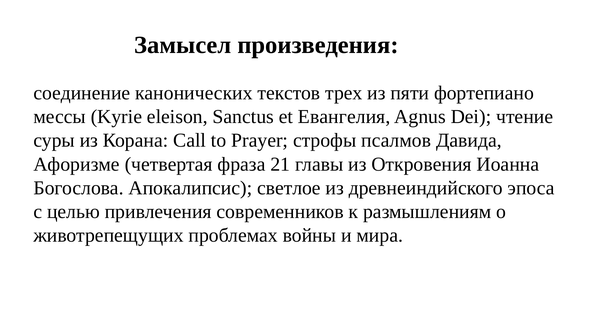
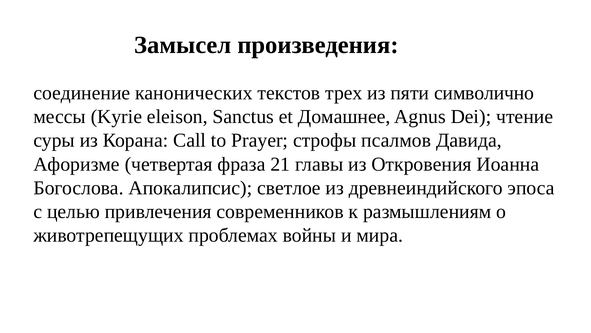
фортепиано: фортепиано -> символично
Евангелия: Евангелия -> Домашнее
